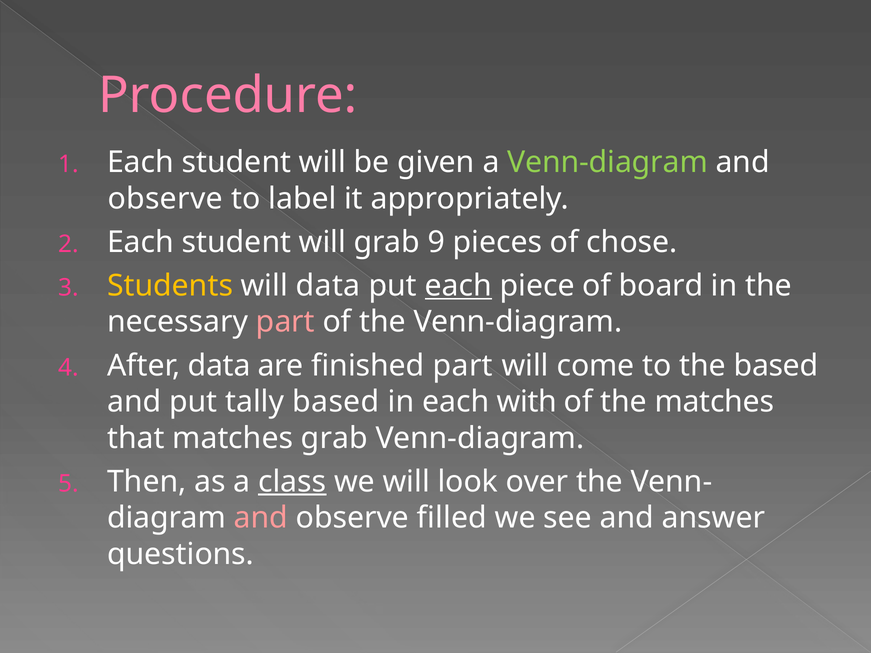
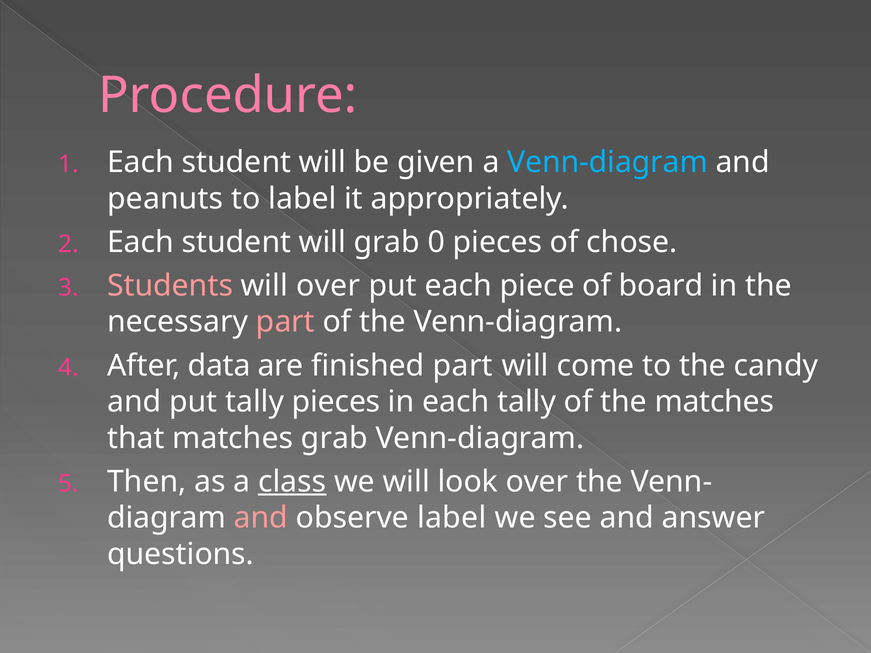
Venn-diagram at (608, 162) colour: light green -> light blue
observe at (165, 199): observe -> peanuts
9: 9 -> 0
Students colour: yellow -> pink
will data: data -> over
each at (458, 286) underline: present -> none
the based: based -> candy
tally based: based -> pieces
each with: with -> tally
observe filled: filled -> label
